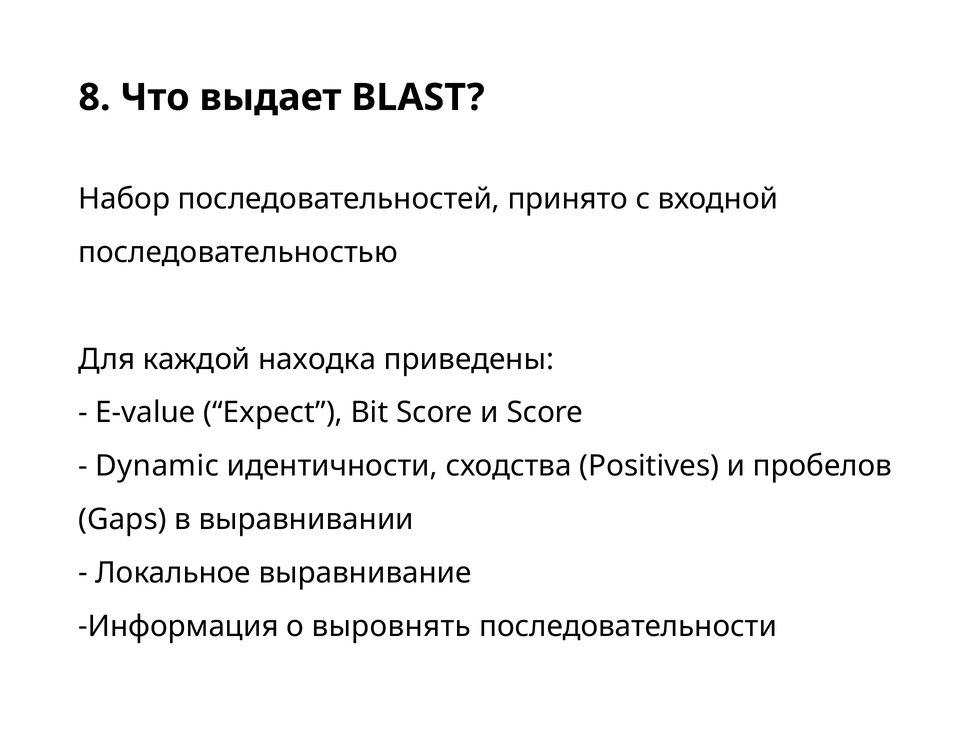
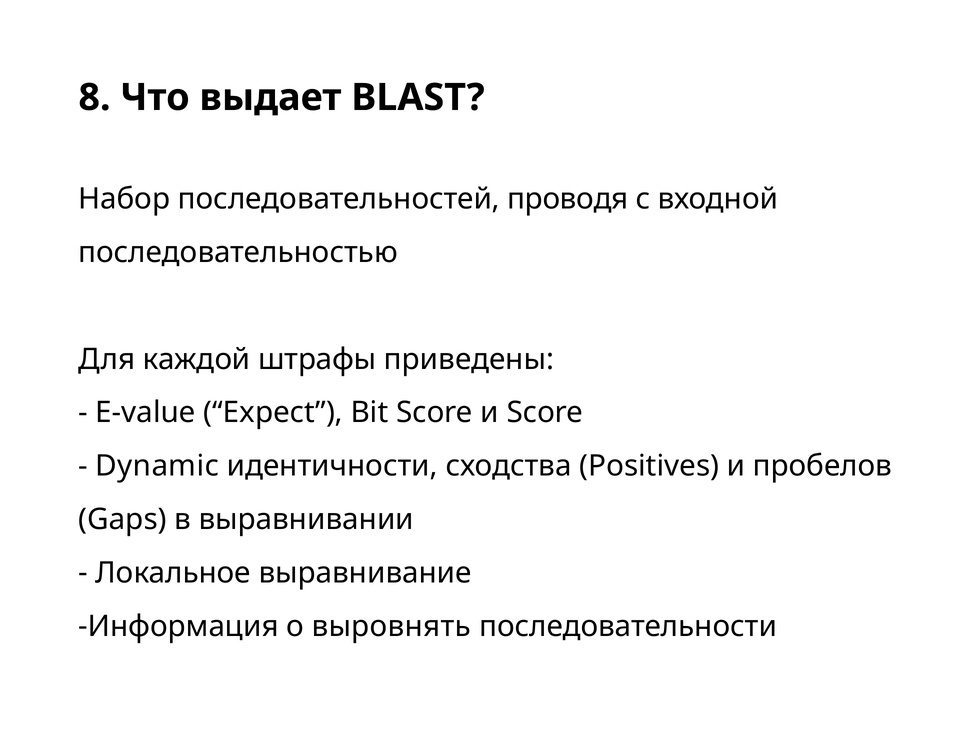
принято: принято -> проводя
находка: находка -> штрафы
